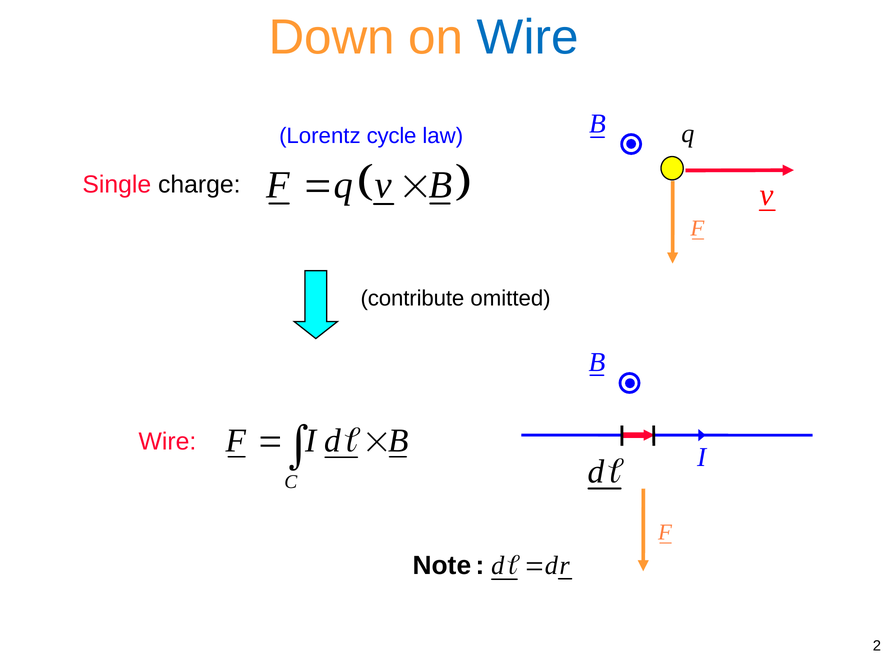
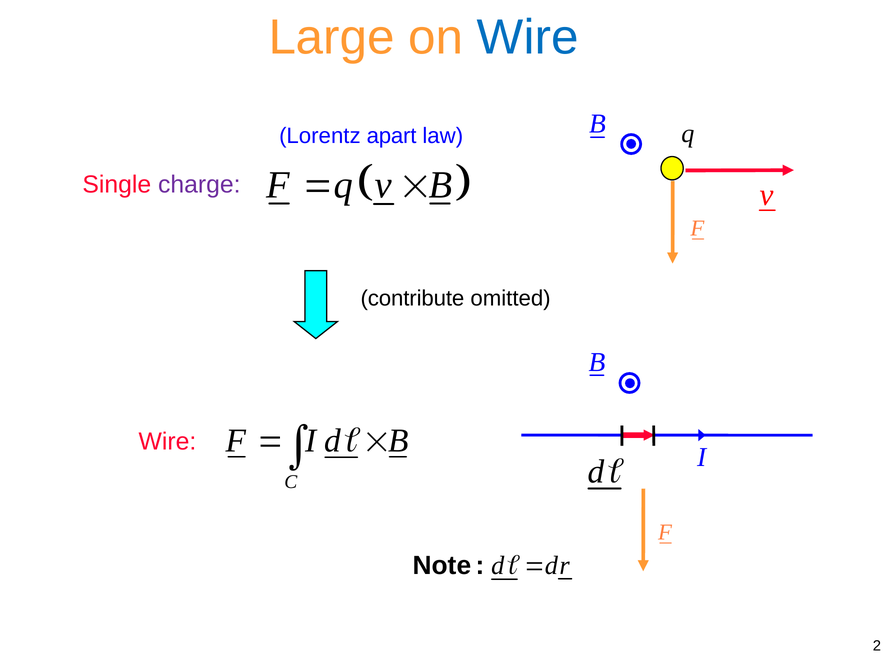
Down: Down -> Large
cycle: cycle -> apart
charge colour: black -> purple
